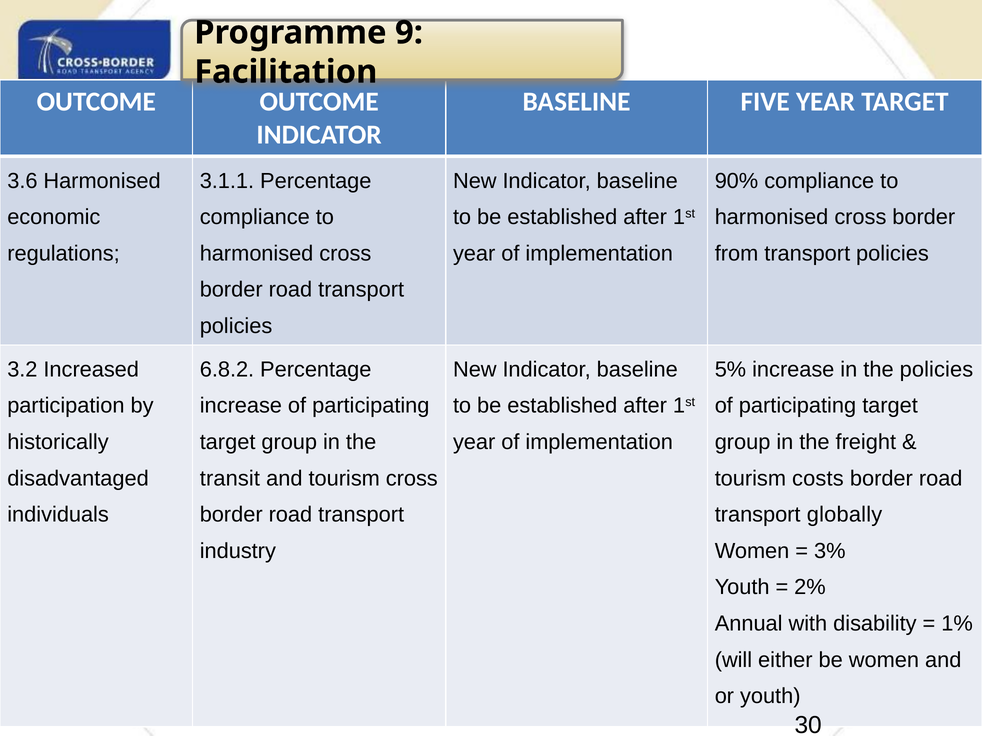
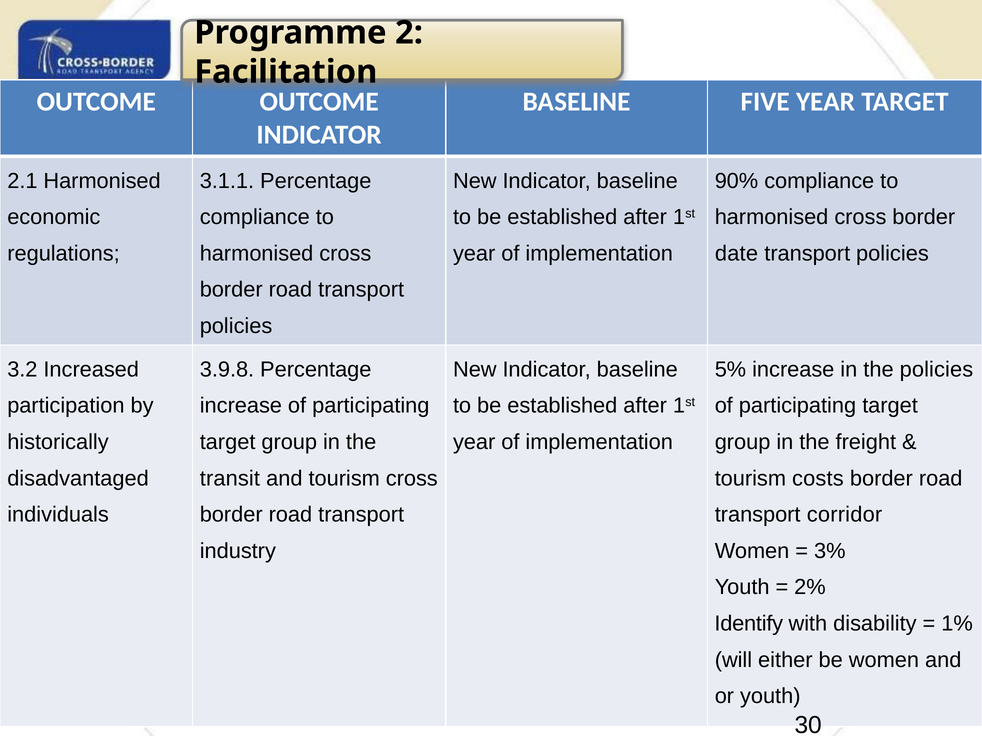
9: 9 -> 2
3.6: 3.6 -> 2.1
from: from -> date
6.8.2: 6.8.2 -> 3.9.8
globally: globally -> corridor
Annual: Annual -> Identify
